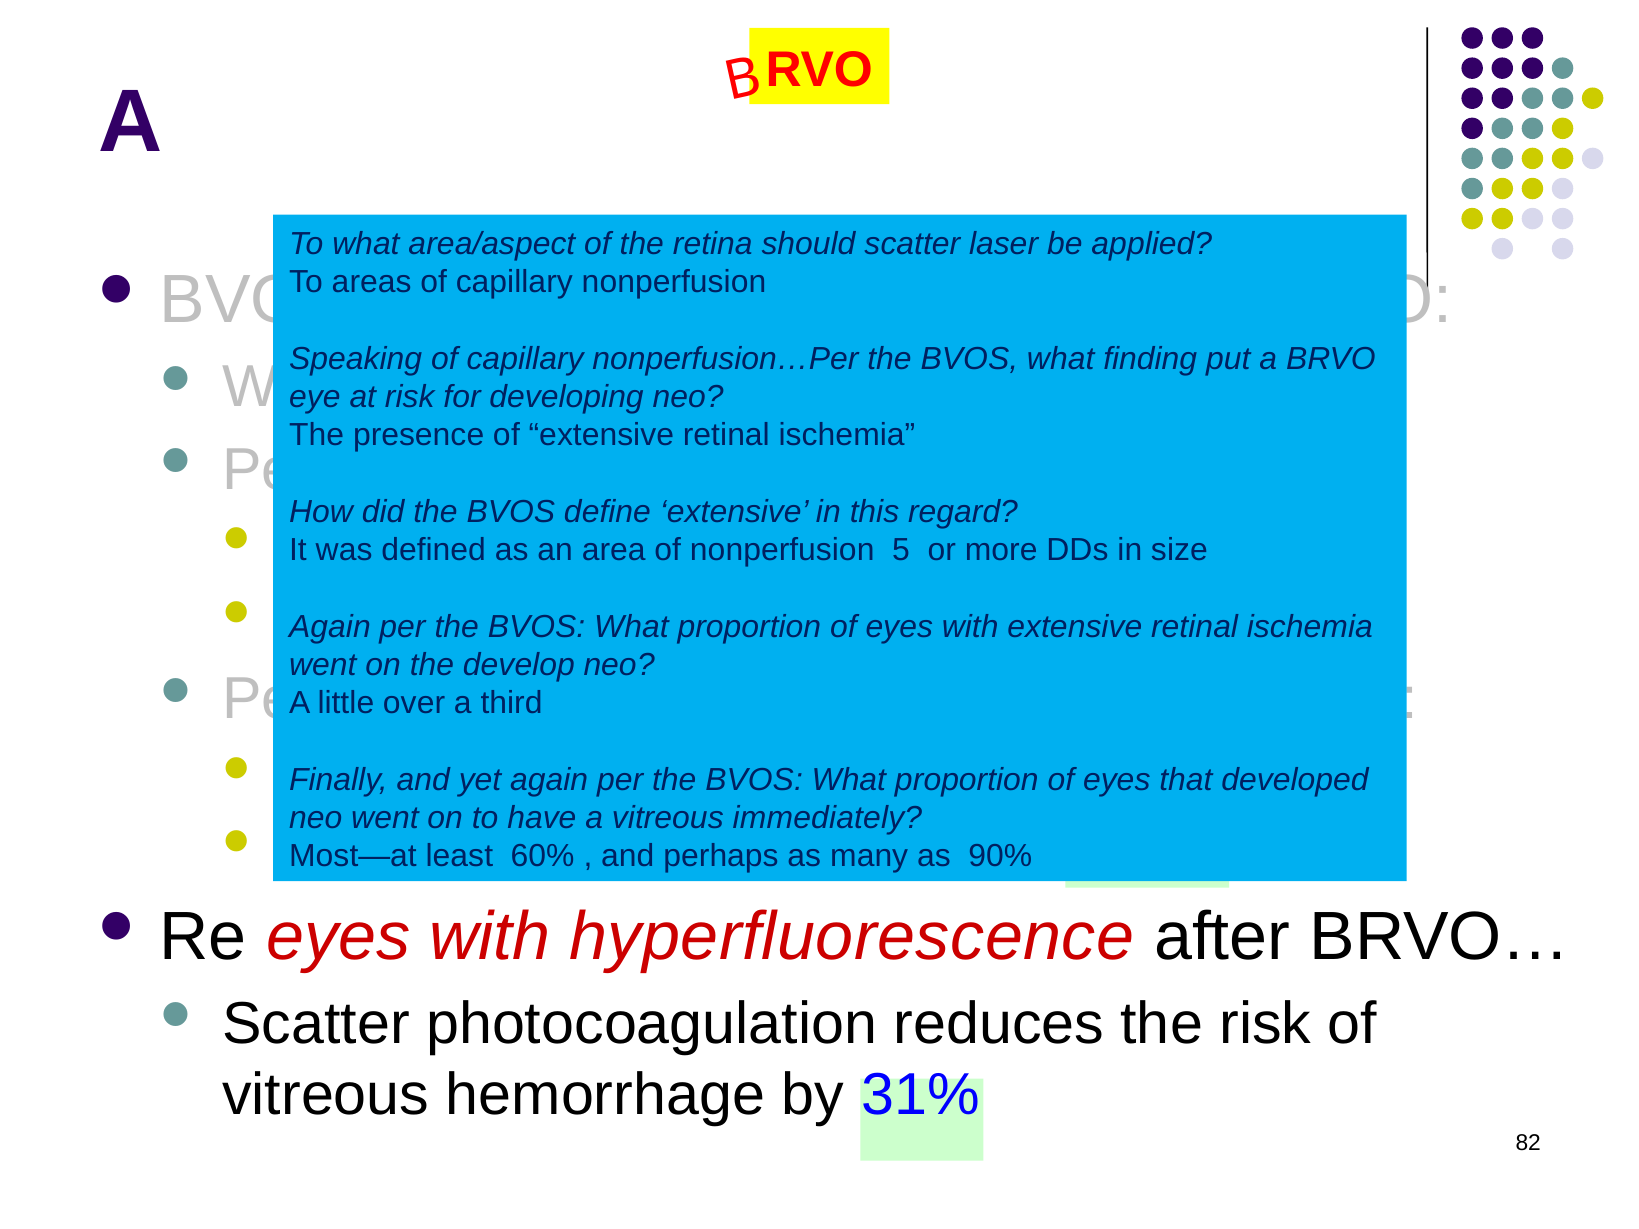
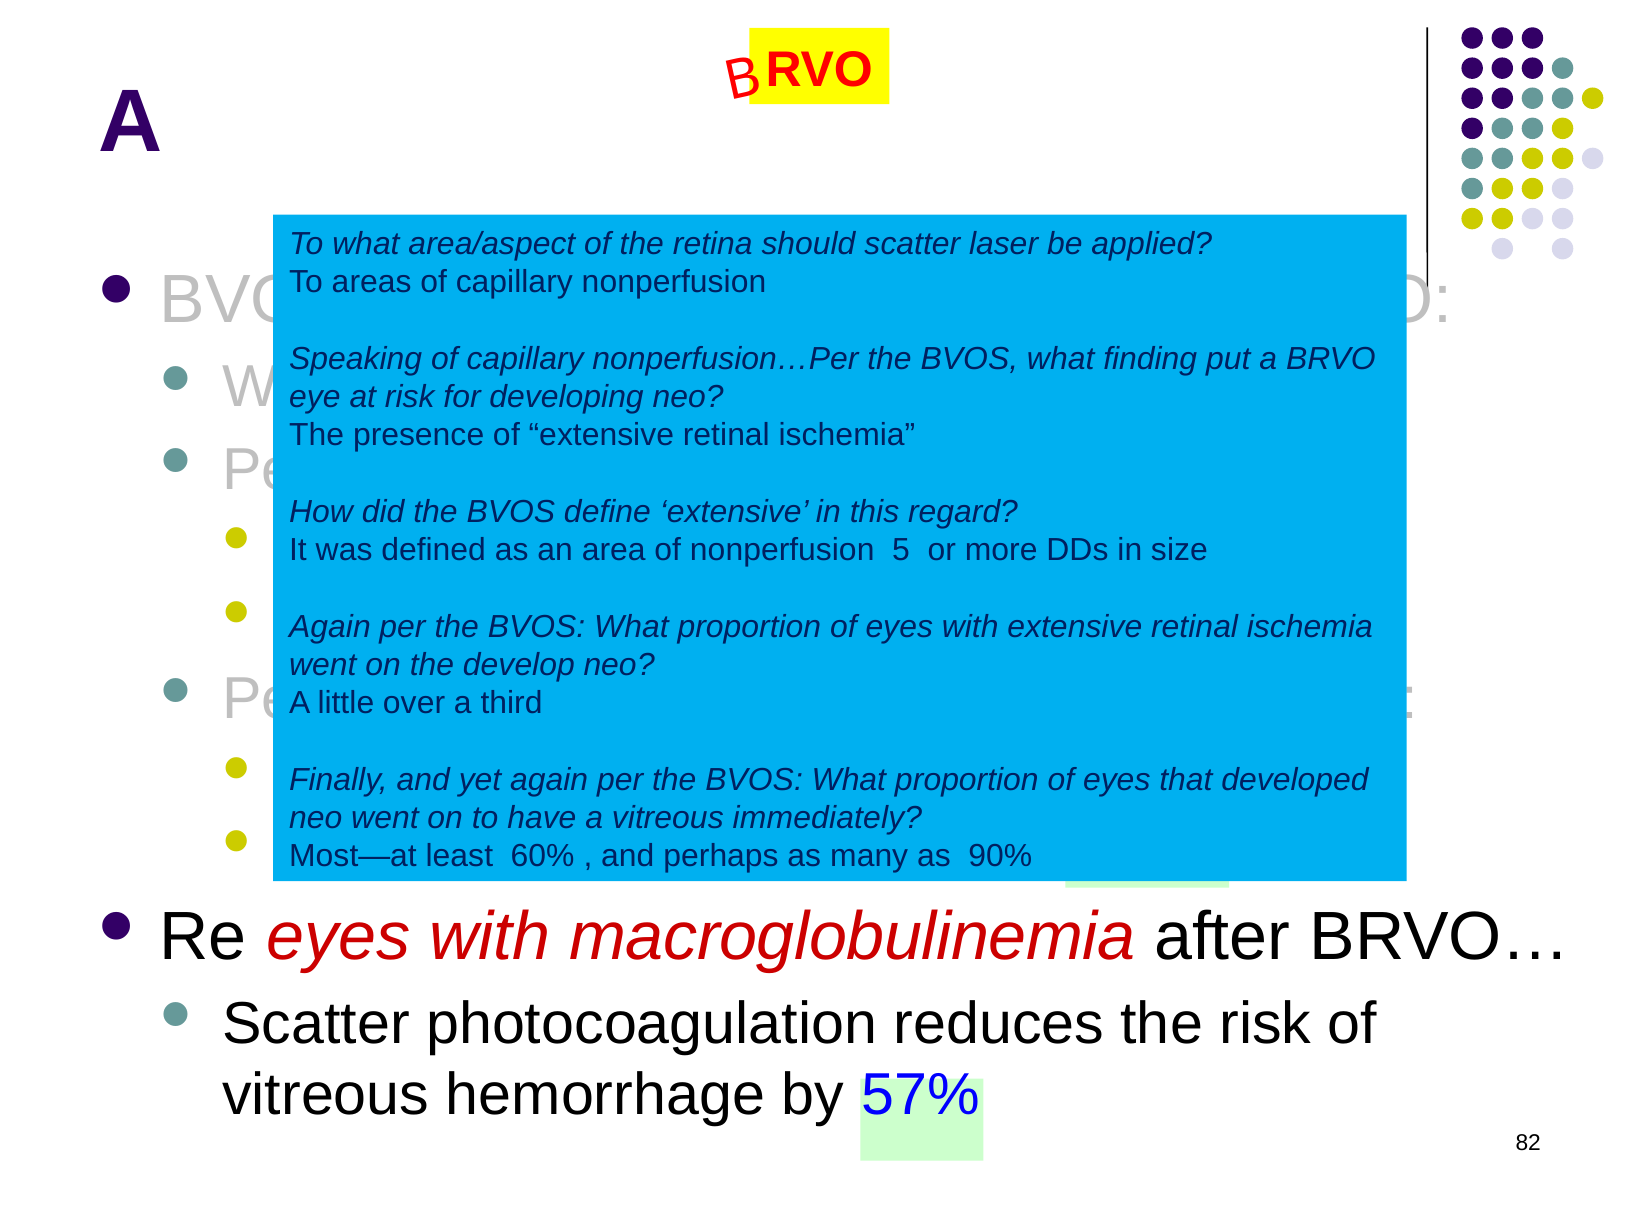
hyperfluorescence: hyperfluorescence -> macroglobulinemia
31%: 31% -> 57%
